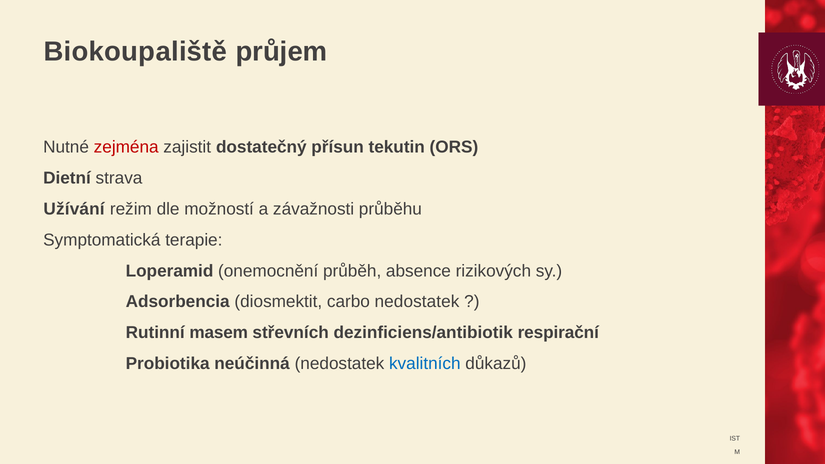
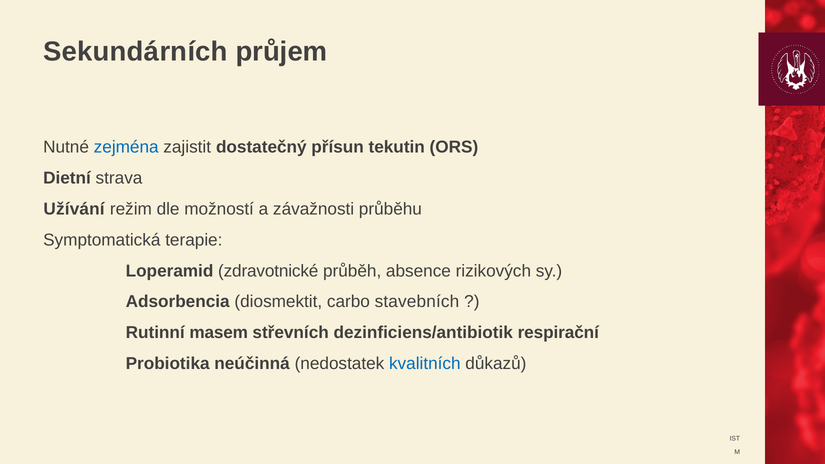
Biokoupaliště: Biokoupaliště -> Sekundárních
zejména colour: red -> blue
onemocnění: onemocnění -> zdravotnické
carbo nedostatek: nedostatek -> stavebních
